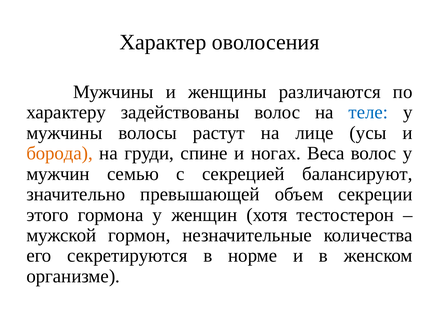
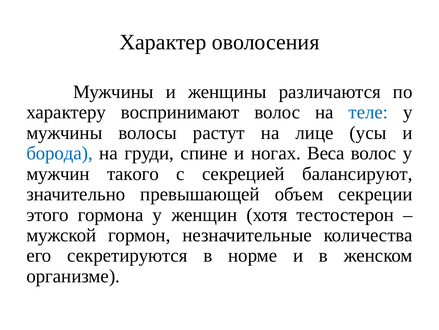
задействованы: задействованы -> воспринимают
борода colour: orange -> blue
семью: семью -> такого
